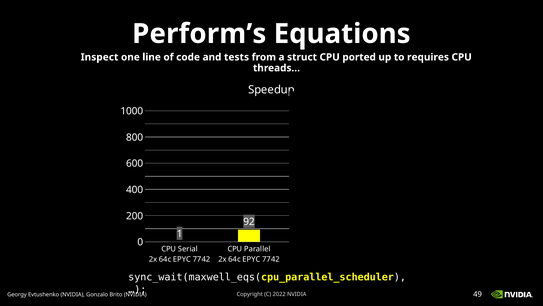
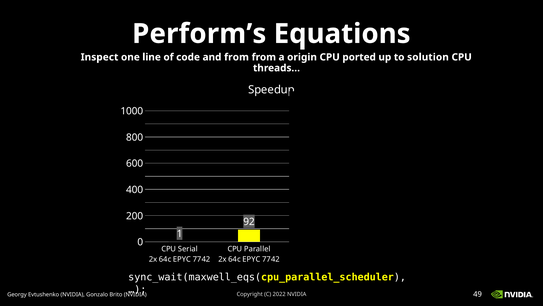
and tests: tests -> from
struct: struct -> origin
requires: requires -> solution
